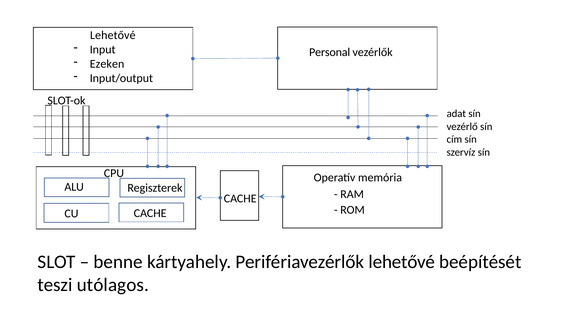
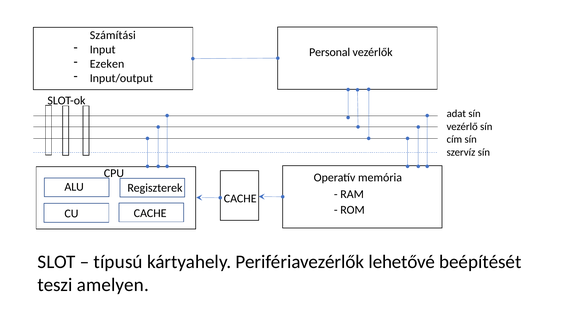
Lehetővé at (113, 35): Lehetővé -> Számítási
benne: benne -> típusú
utólagos: utólagos -> amelyen
